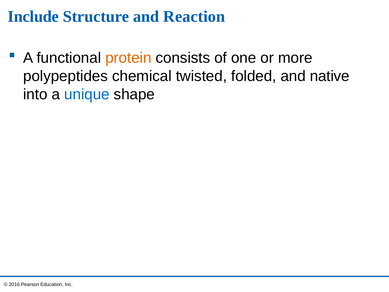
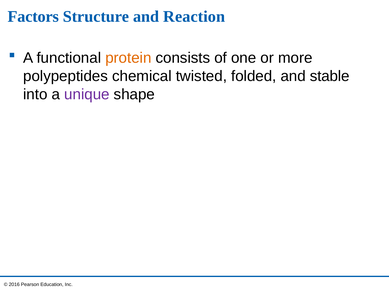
Include: Include -> Factors
native: native -> stable
unique colour: blue -> purple
